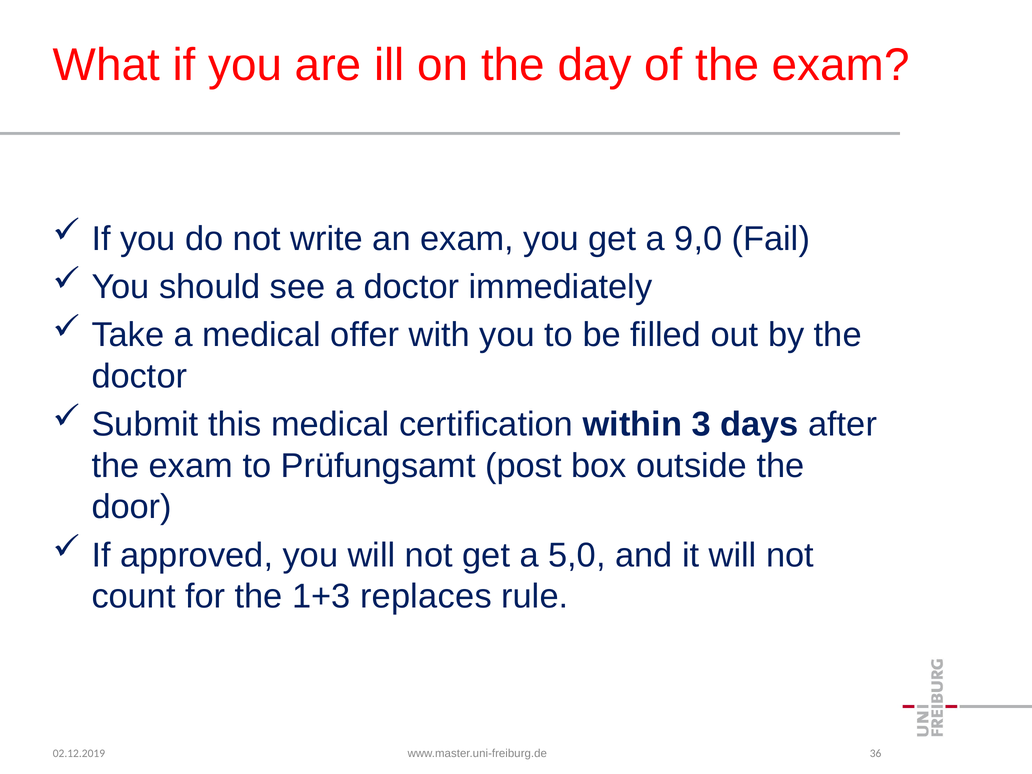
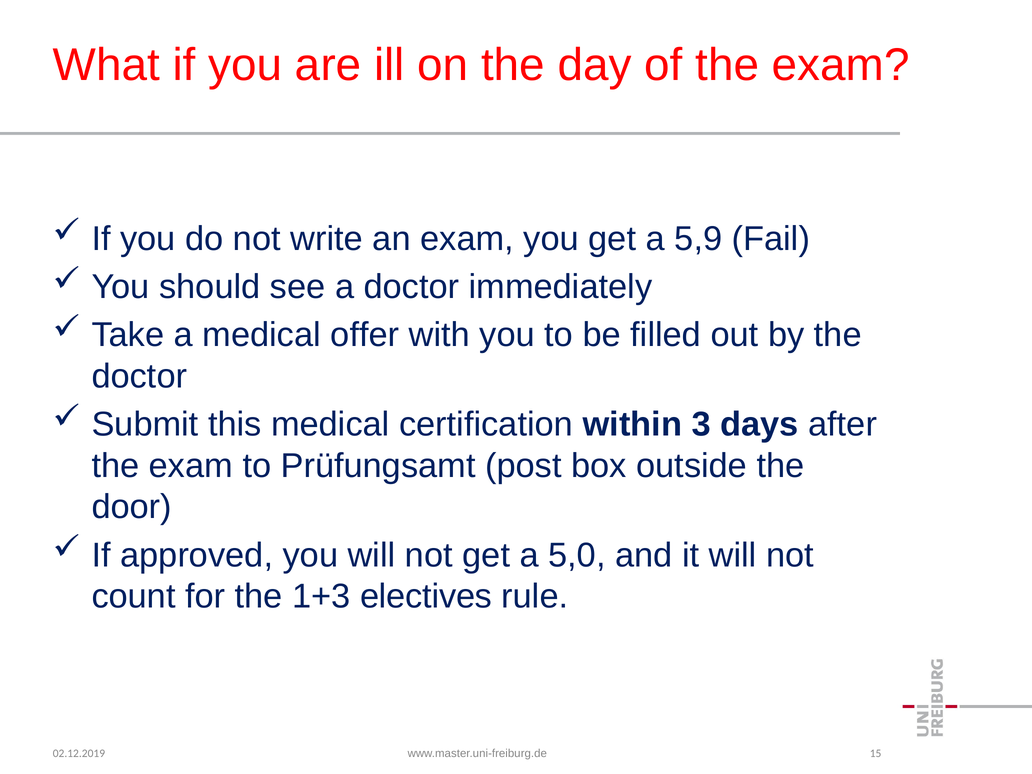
9,0: 9,0 -> 5,9
replaces: replaces -> electives
36: 36 -> 15
